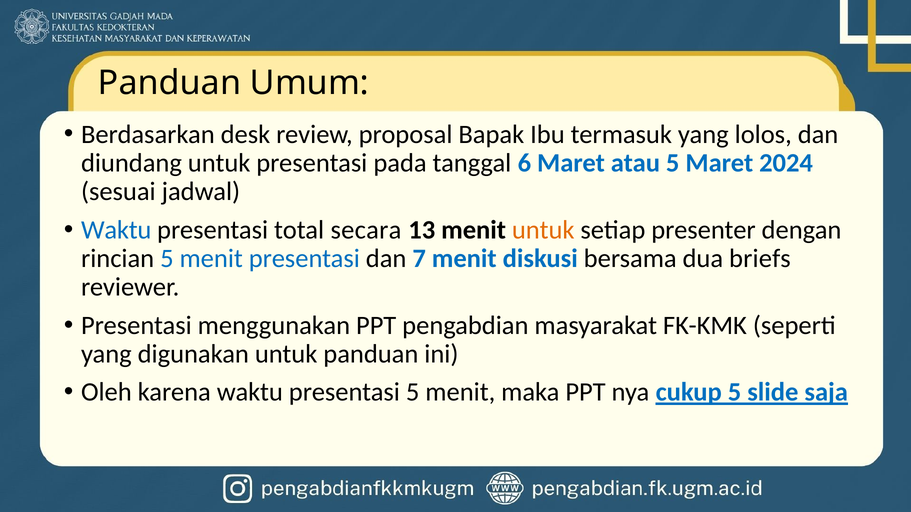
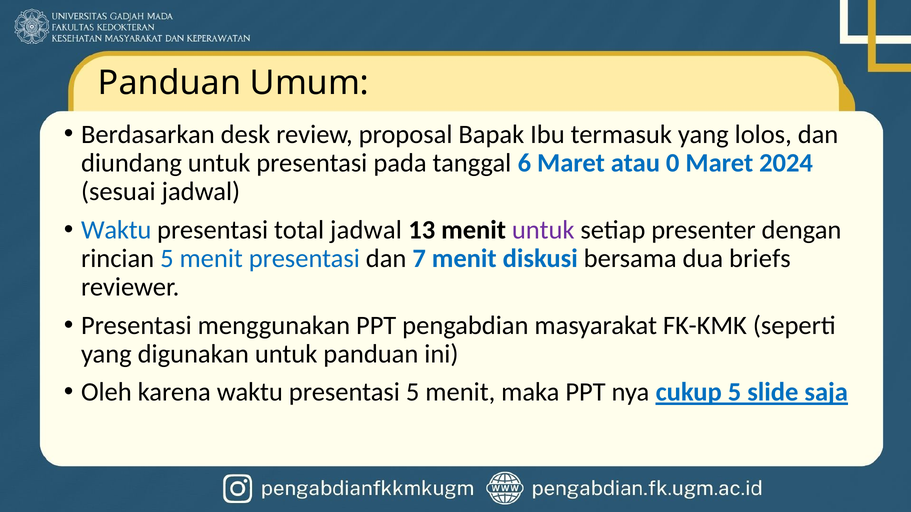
atau 5: 5 -> 0
total secara: secara -> jadwal
untuk at (543, 230) colour: orange -> purple
